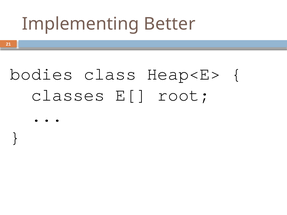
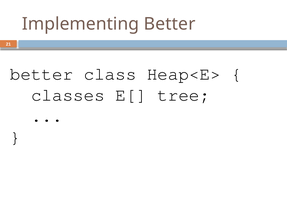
bodies at (42, 74): bodies -> better
root: root -> tree
